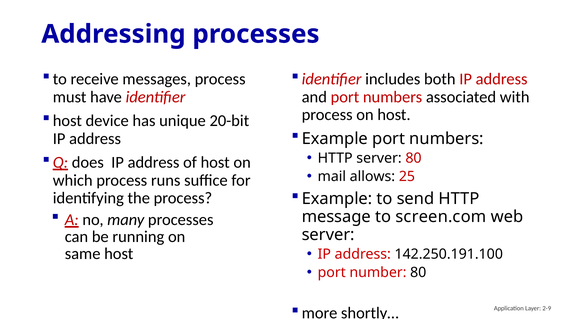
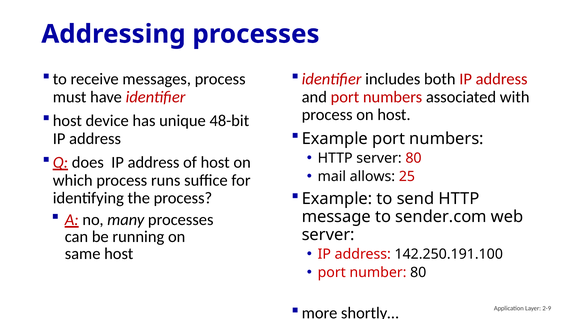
20-bit: 20-bit -> 48-bit
screen.com: screen.com -> sender.com
